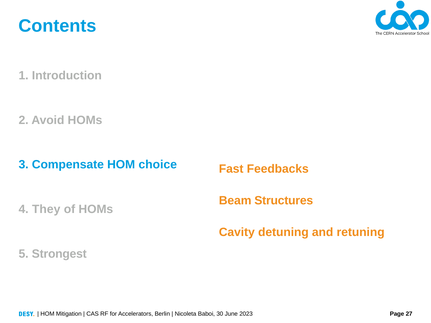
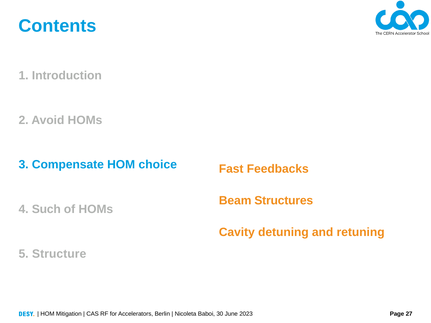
They: They -> Such
Strongest: Strongest -> Structure
